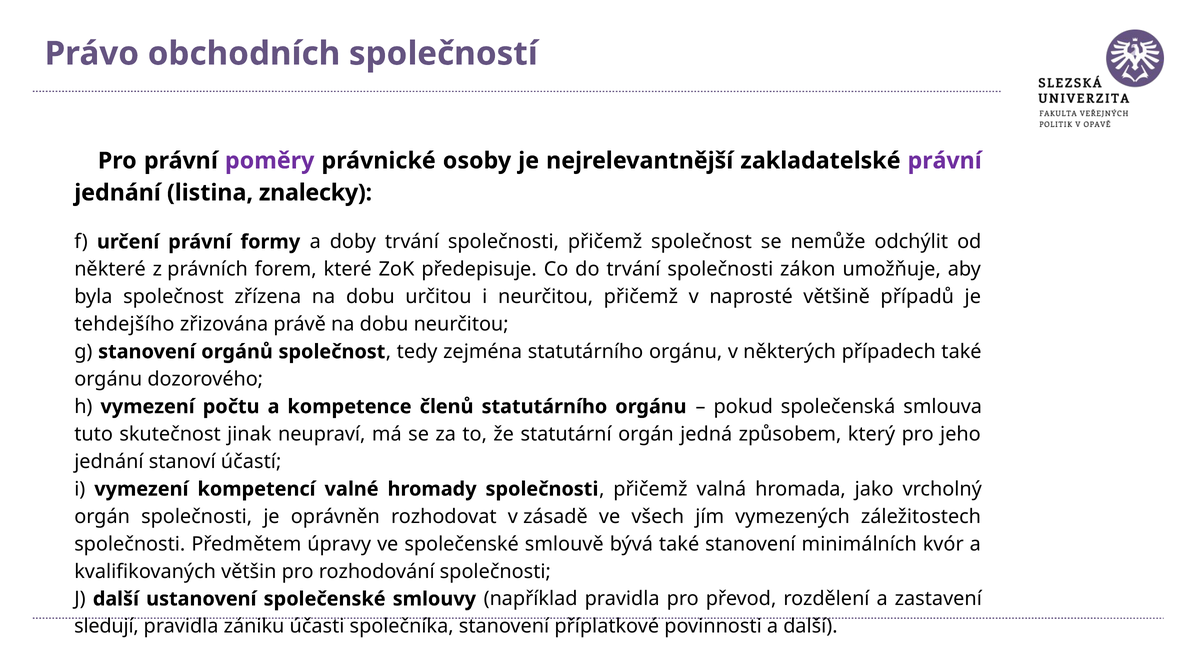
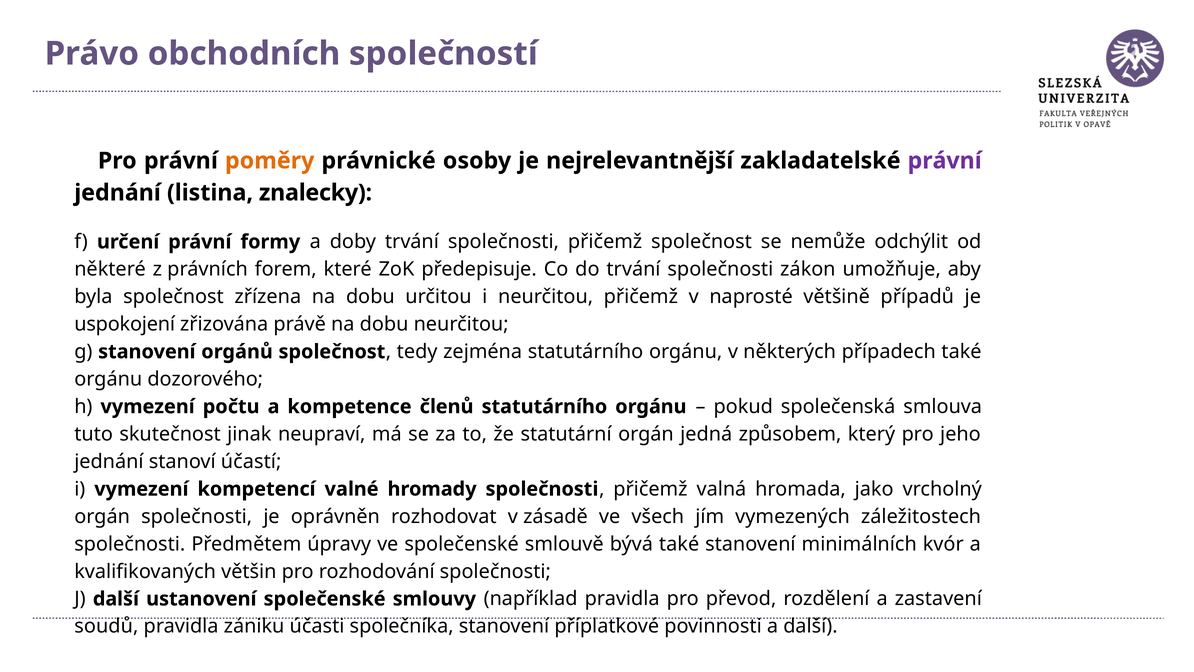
poměry colour: purple -> orange
tehdejšího: tehdejšího -> uspokojení
sledují: sledují -> soudů
